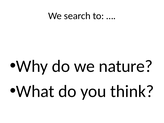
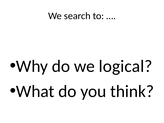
nature: nature -> logical
